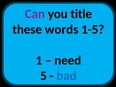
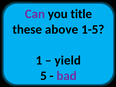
words: words -> above
need: need -> yield
bad colour: blue -> purple
